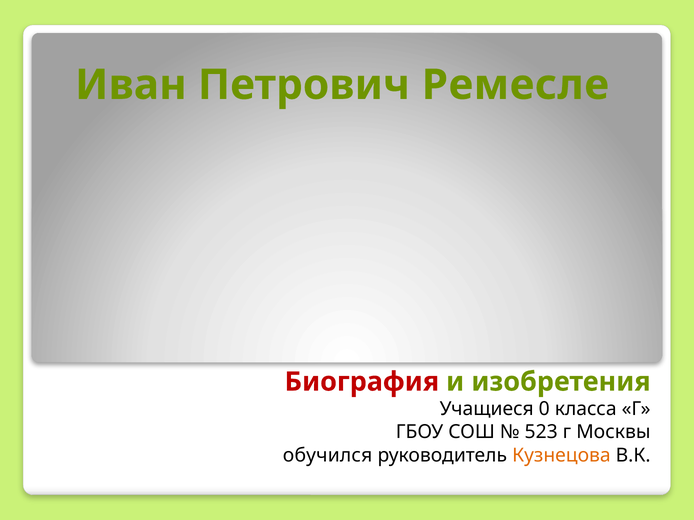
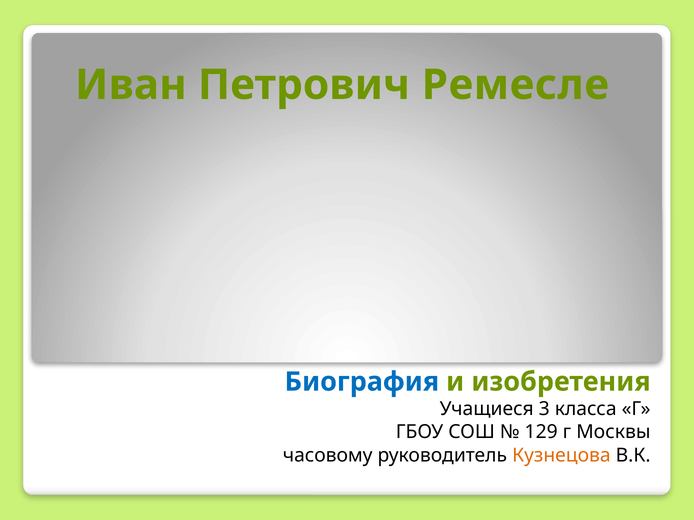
Биография colour: red -> blue
0: 0 -> 3
523: 523 -> 129
обучился: обучился -> часовому
